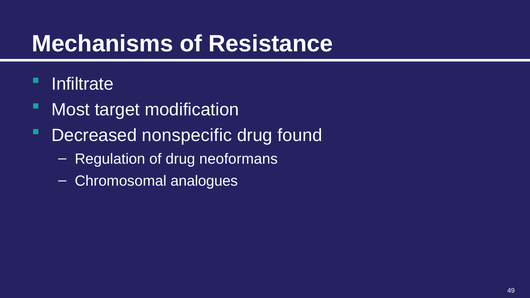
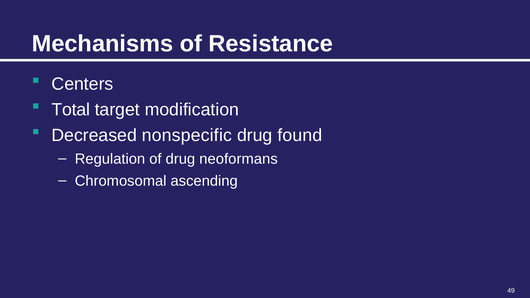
Infiltrate: Infiltrate -> Centers
Most: Most -> Total
analogues: analogues -> ascending
